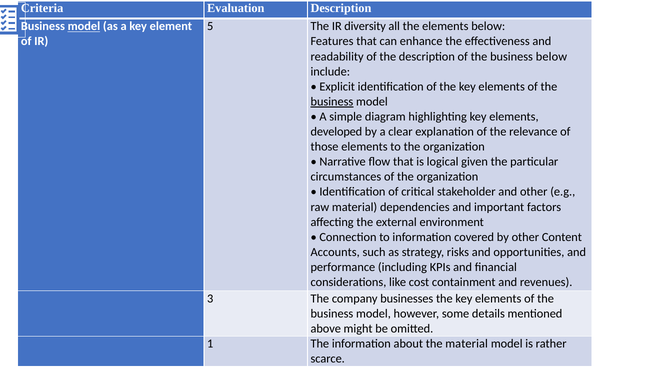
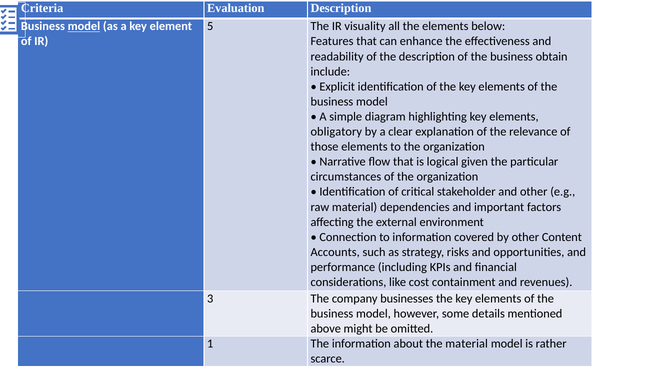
diversity: diversity -> visuality
business below: below -> obtain
business at (332, 101) underline: present -> none
developed: developed -> obligatory
